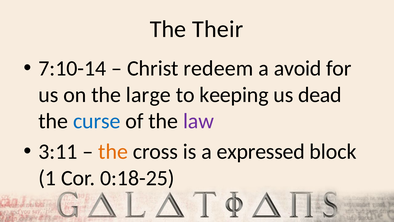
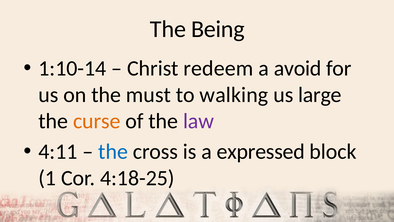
Their: Their -> Being
7:10-14: 7:10-14 -> 1:10-14
large: large -> must
keeping: keeping -> walking
dead: dead -> large
curse colour: blue -> orange
3:11: 3:11 -> 4:11
the at (113, 152) colour: orange -> blue
0:18-25: 0:18-25 -> 4:18-25
